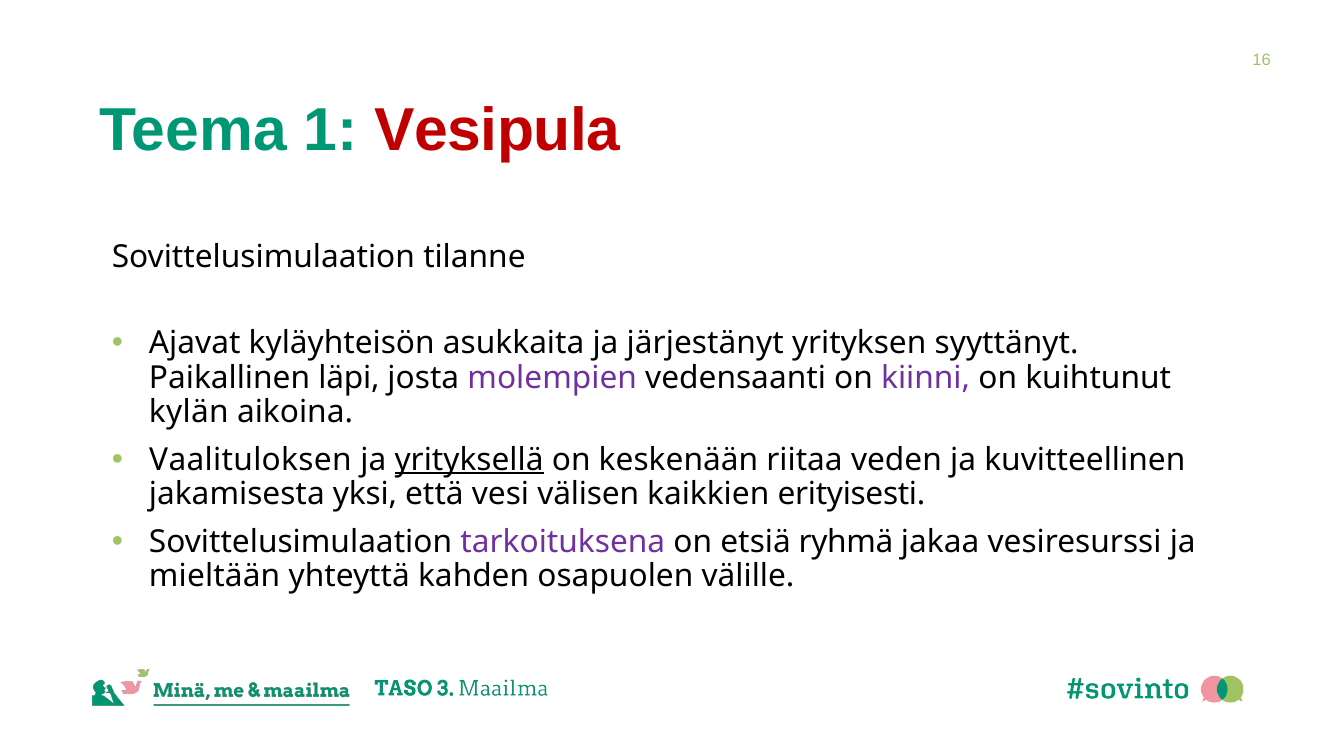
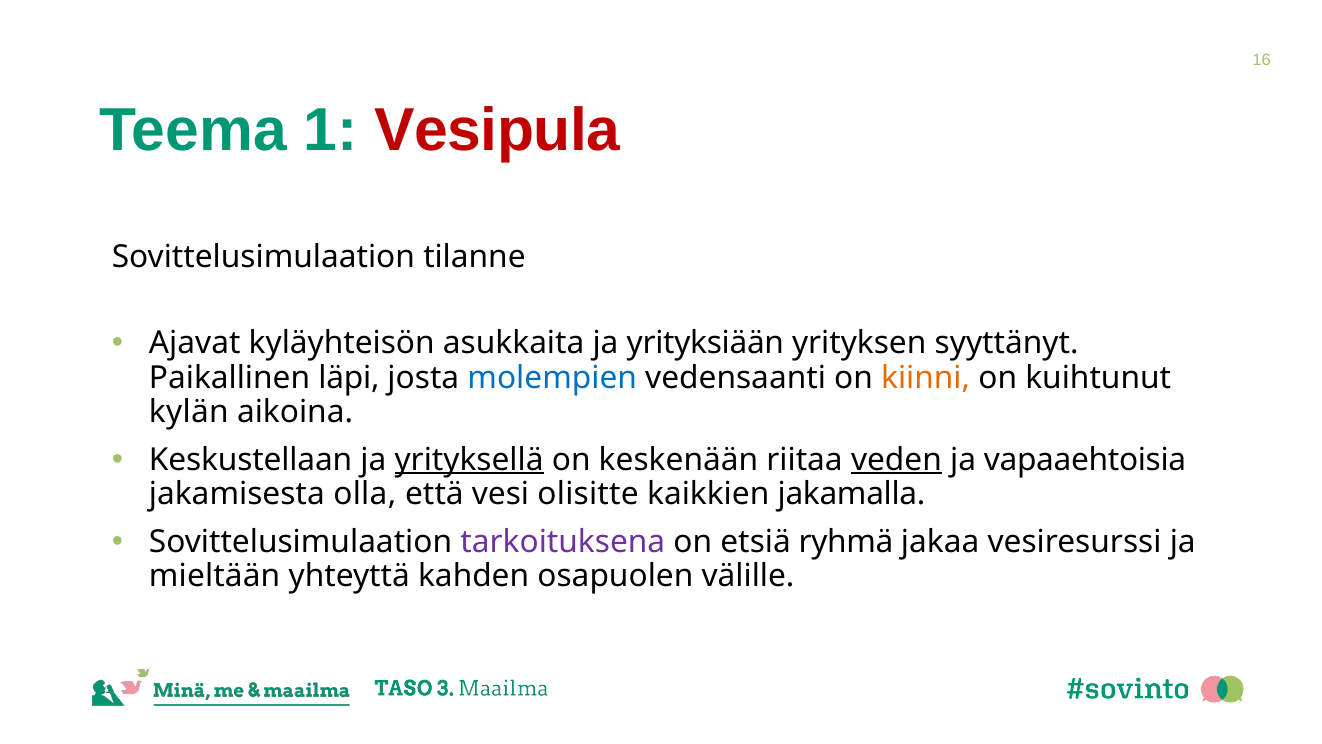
järjestänyt: järjestänyt -> yrityksiään
molempien colour: purple -> blue
kiinni colour: purple -> orange
Vaalituloksen: Vaalituloksen -> Keskustellaan
veden underline: none -> present
kuvitteellinen: kuvitteellinen -> vapaaehtoisia
yksi: yksi -> olla
välisen: välisen -> olisitte
erityisesti: erityisesti -> jakamalla
